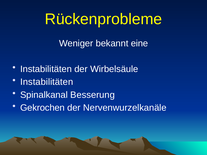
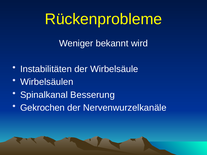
eine: eine -> wird
Instabilitäten at (47, 82): Instabilitäten -> Wirbelsäulen
